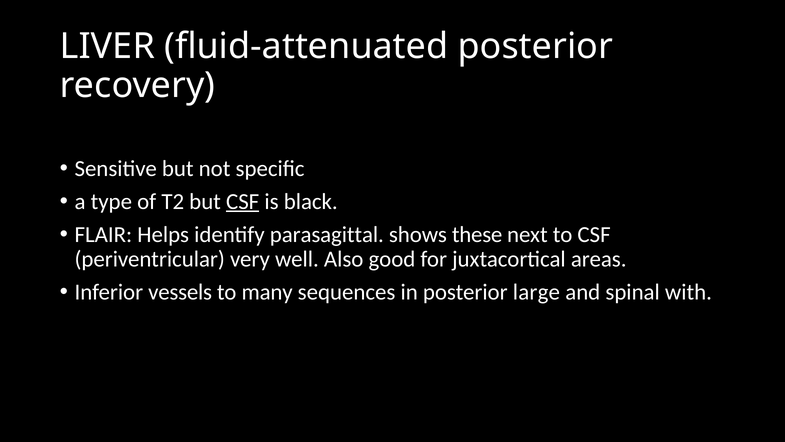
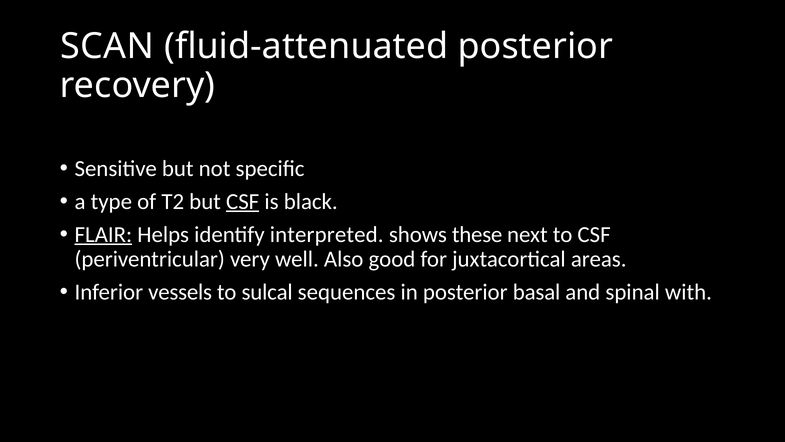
LIVER: LIVER -> SCAN
FLAIR underline: none -> present
parasagittal: parasagittal -> interpreted
many: many -> sulcal
large: large -> basal
